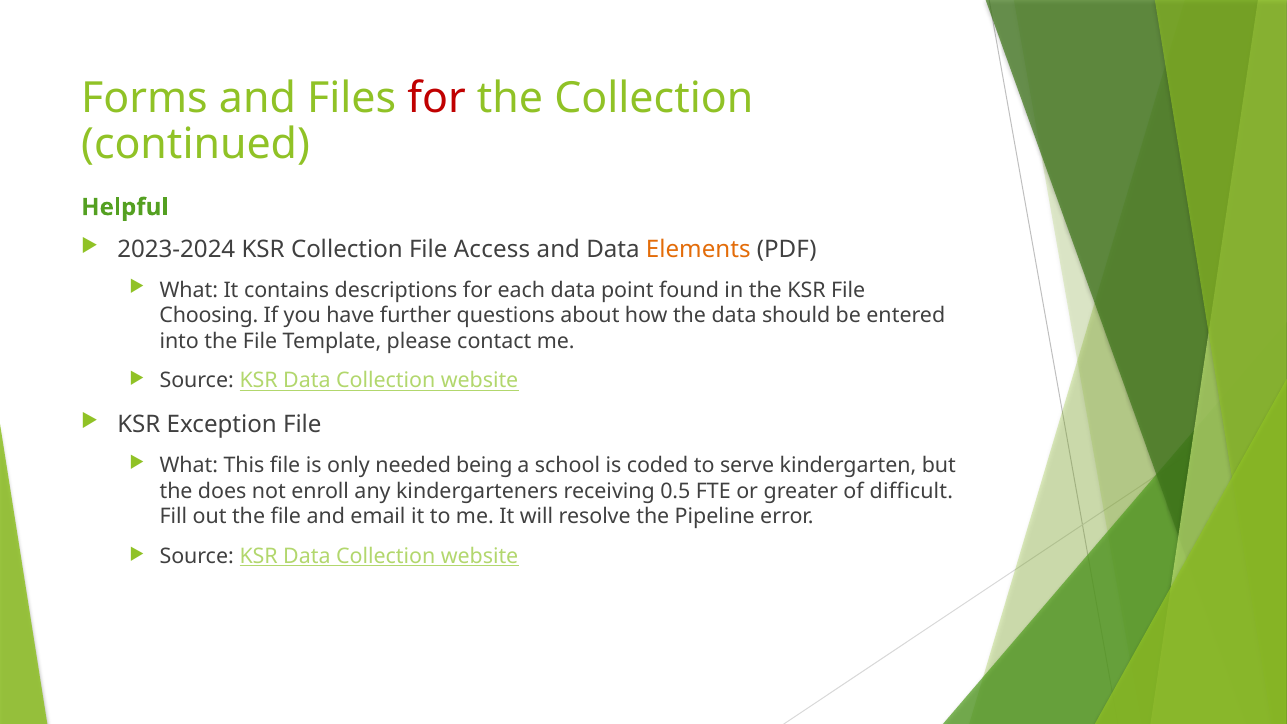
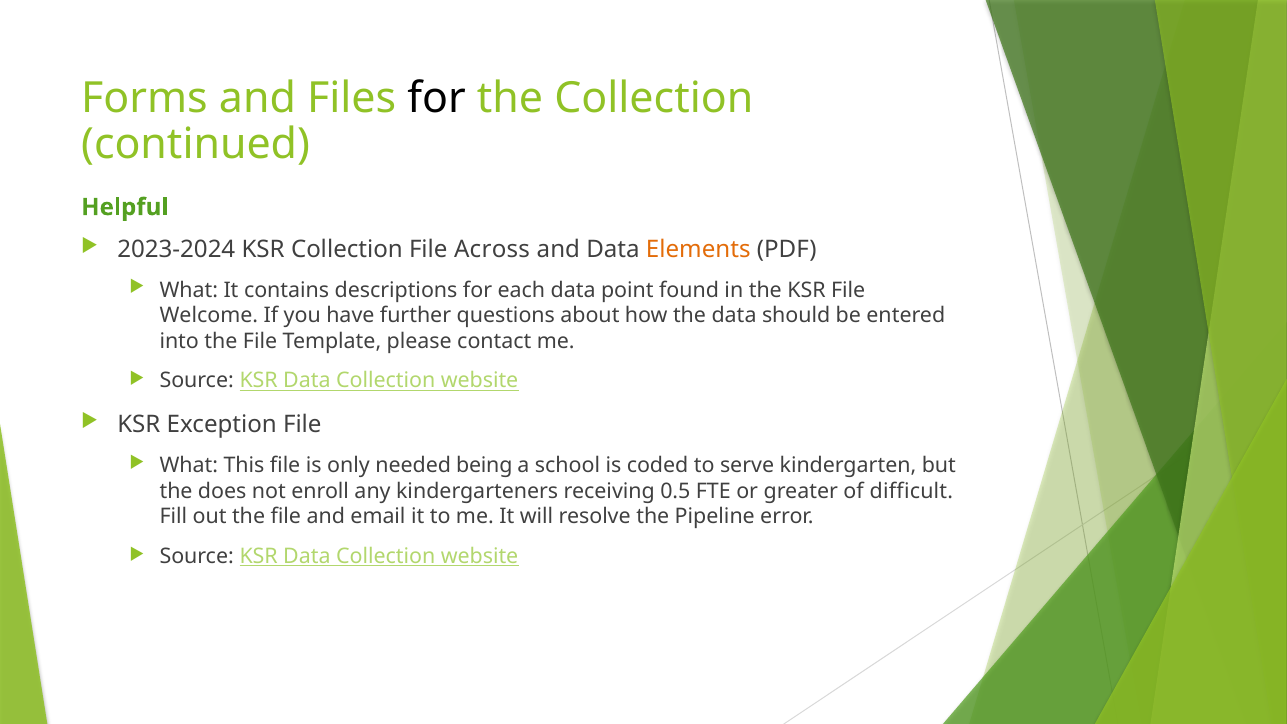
for at (437, 98) colour: red -> black
Access: Access -> Across
Choosing: Choosing -> Welcome
